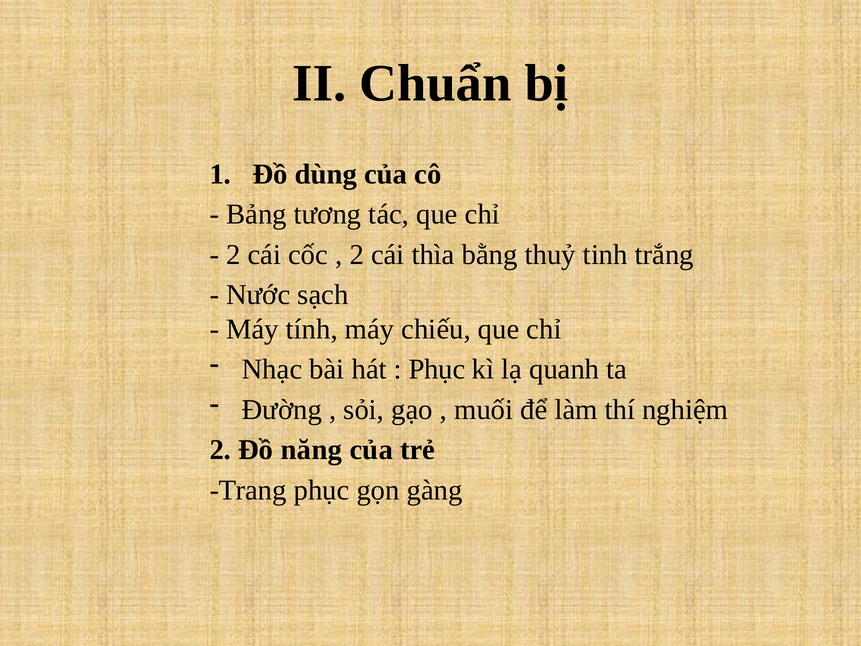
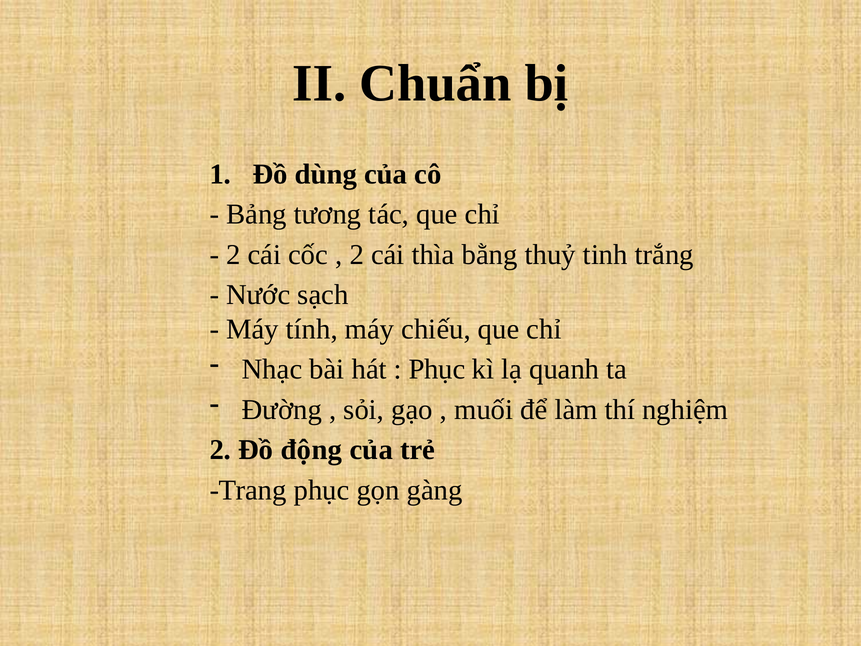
năng: năng -> động
